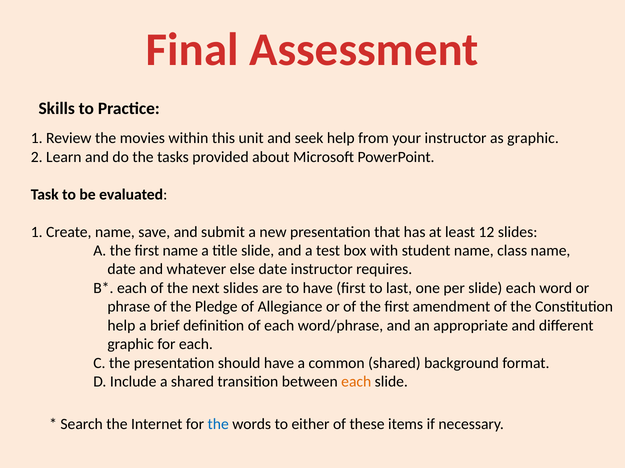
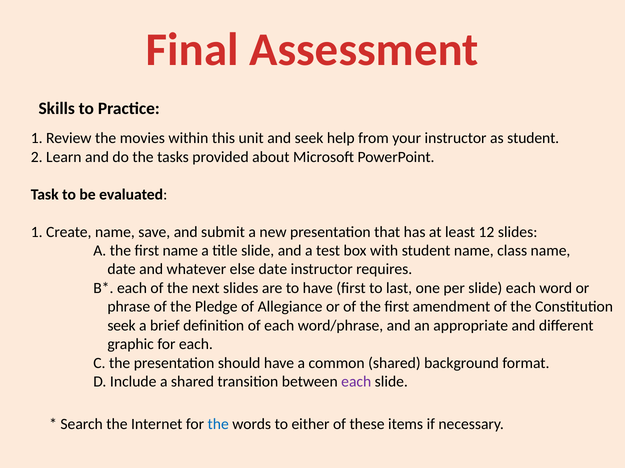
as graphic: graphic -> student
help at (121, 326): help -> seek
each at (356, 382) colour: orange -> purple
